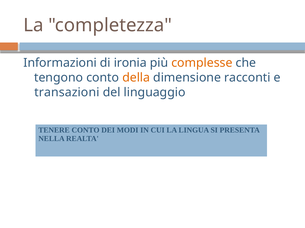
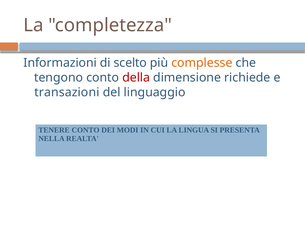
ironia: ironia -> scelto
della colour: orange -> red
racconti: racconti -> richiede
